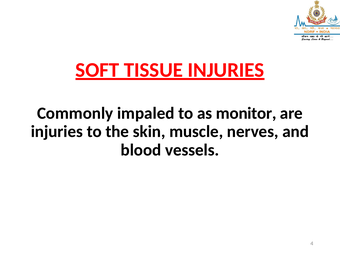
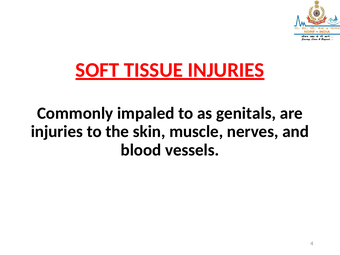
monitor: monitor -> genitals
